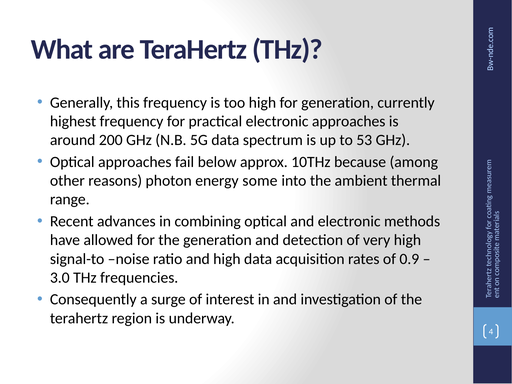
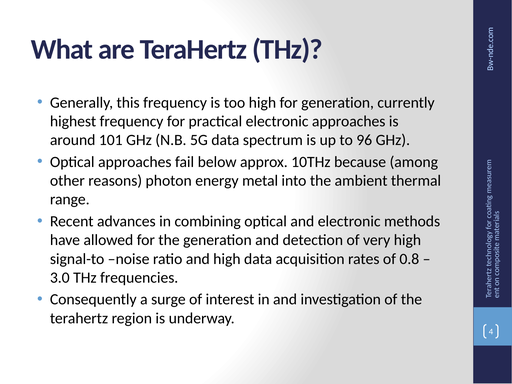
200: 200 -> 101
53: 53 -> 96
some: some -> metal
0.9: 0.9 -> 0.8
